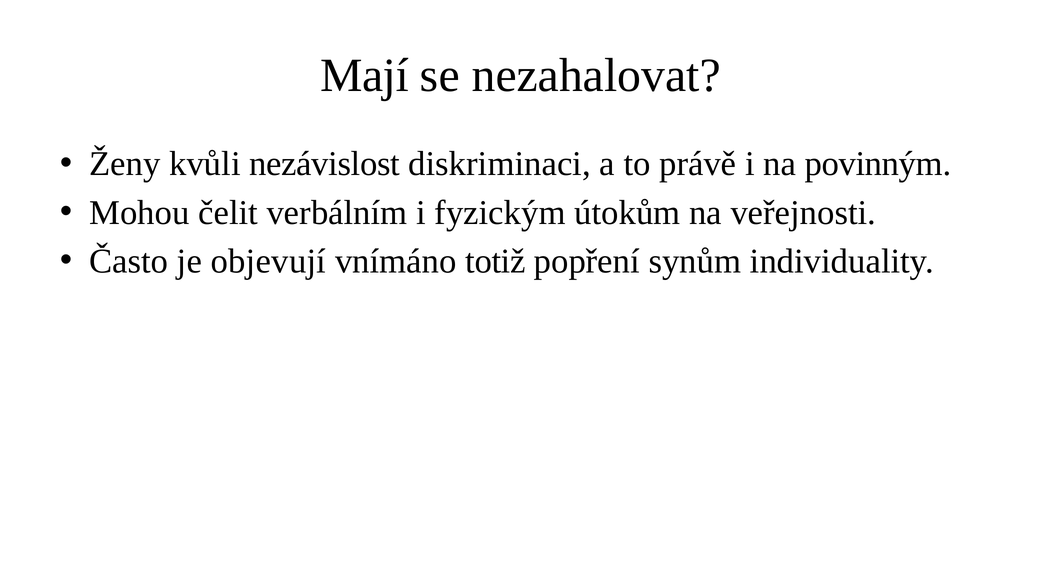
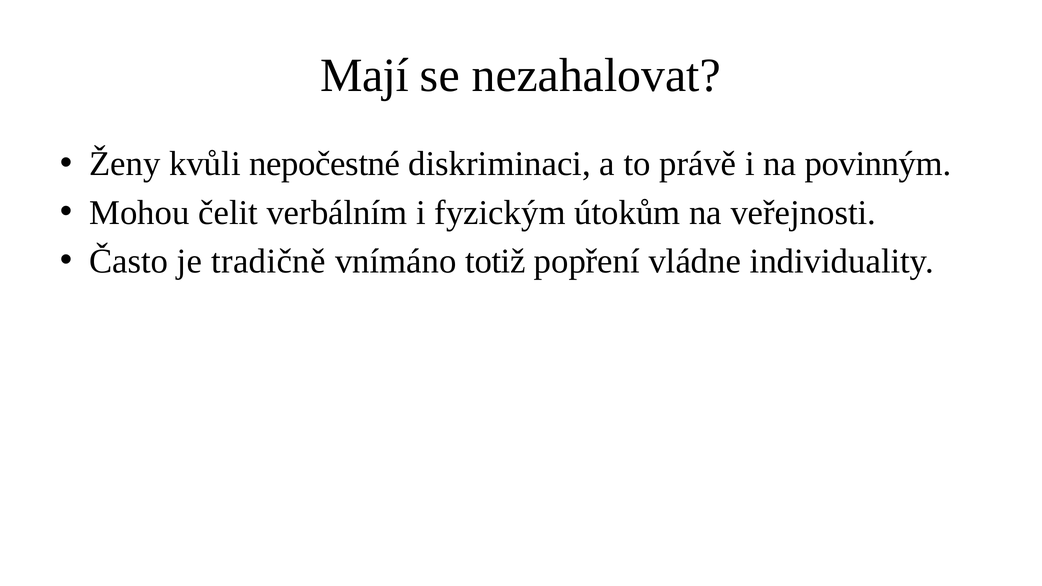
nezávislost: nezávislost -> nepočestné
objevují: objevují -> tradičně
synům: synům -> vládne
